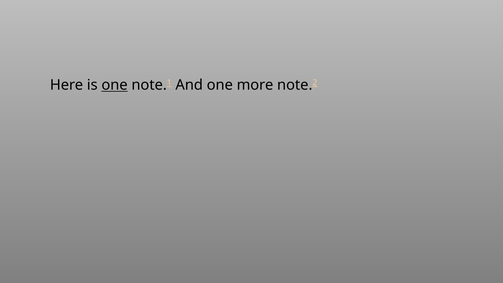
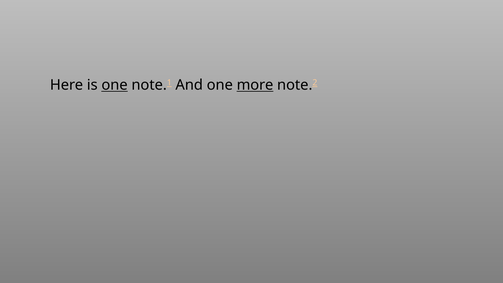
more underline: none -> present
